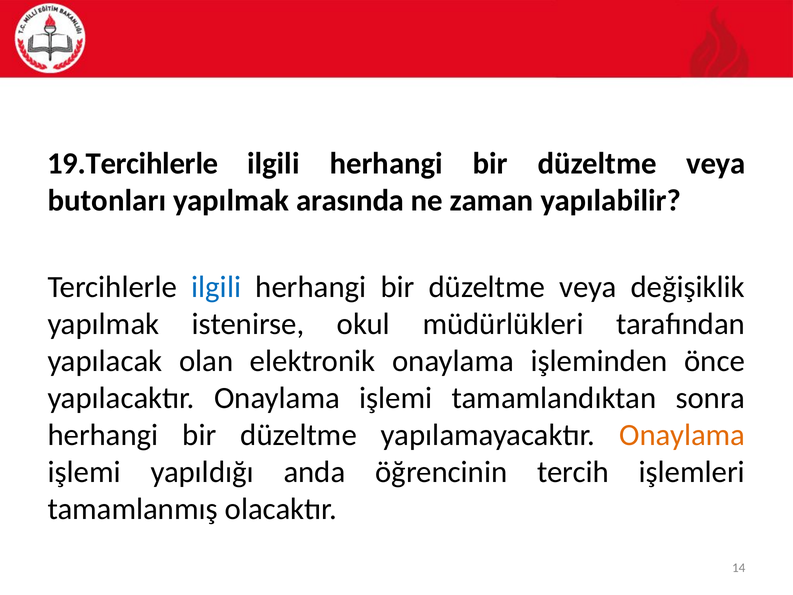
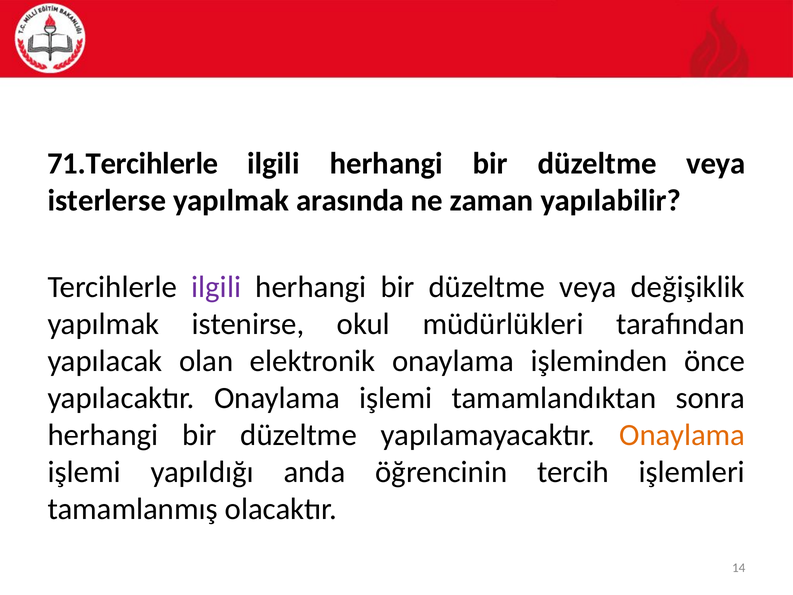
19.Tercihlerle: 19.Tercihlerle -> 71.Tercihlerle
butonları: butonları -> isterlerse
ilgili at (216, 287) colour: blue -> purple
